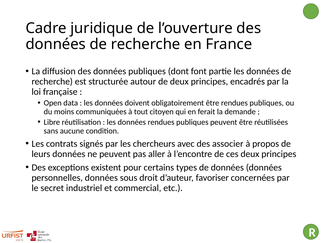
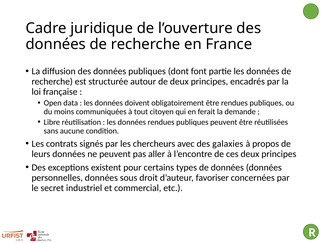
associer: associer -> galaxies
